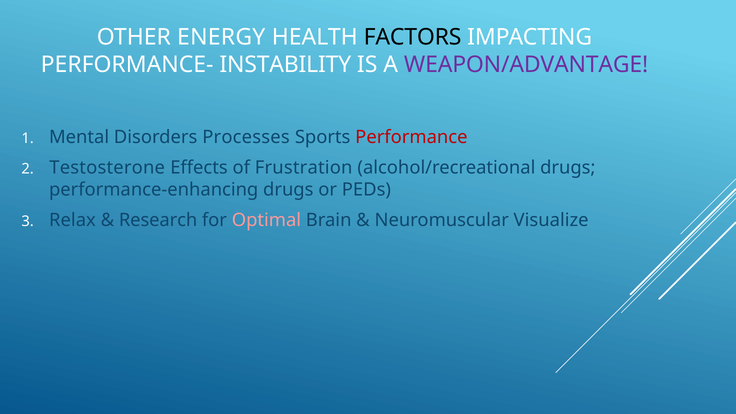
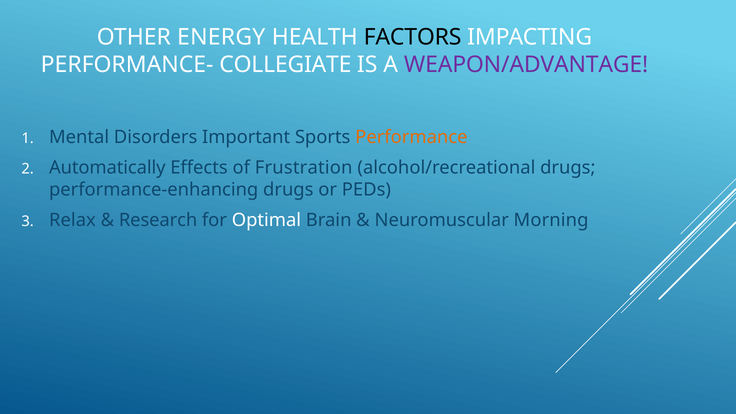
INSTABILITY: INSTABILITY -> COLLEGIATE
Processes: Processes -> Important
Performance colour: red -> orange
Testosterone: Testosterone -> Automatically
Optimal colour: pink -> white
Visualize: Visualize -> Morning
